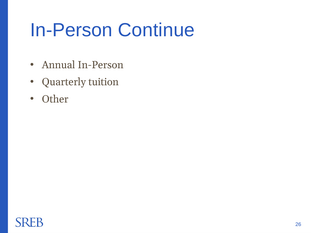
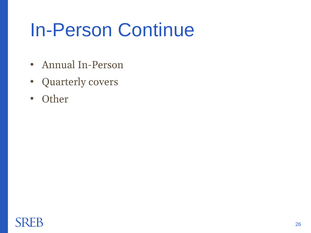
tuition: tuition -> covers
